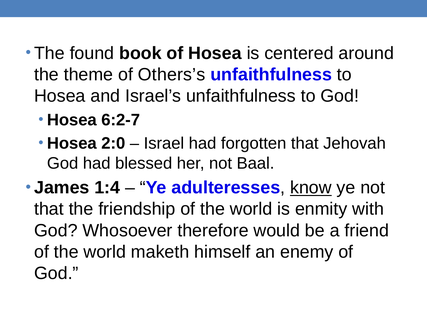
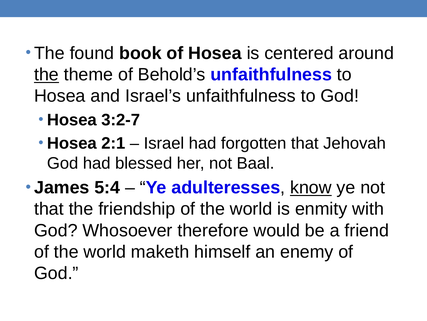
the at (47, 75) underline: none -> present
Others’s: Others’s -> Behold’s
6:2-7: 6:2-7 -> 3:2-7
2:0: 2:0 -> 2:1
1:4: 1:4 -> 5:4
